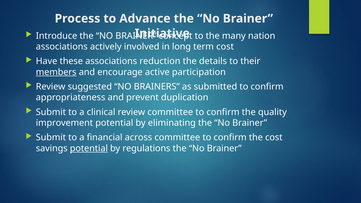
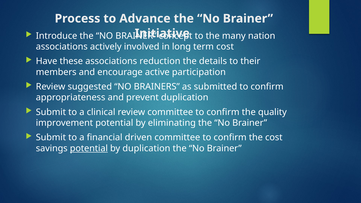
members underline: present -> none
across: across -> driven
by regulations: regulations -> duplication
